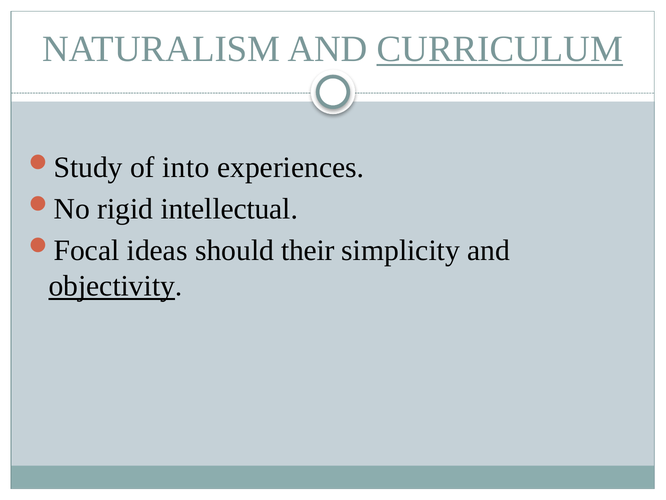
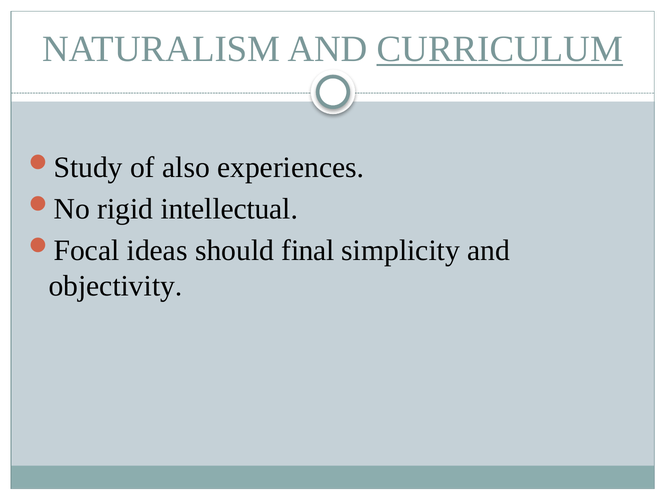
into: into -> also
their: their -> final
objectivity underline: present -> none
